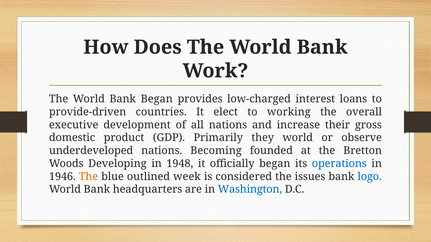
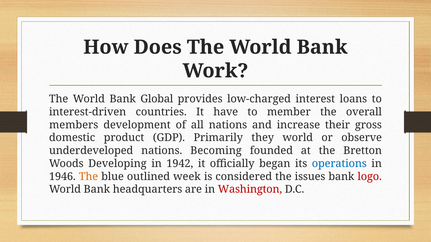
Bank Began: Began -> Global
provide-driven: provide-driven -> interest-driven
elect: elect -> have
working: working -> member
executive: executive -> members
1948: 1948 -> 1942
logo colour: blue -> red
Washington colour: blue -> red
